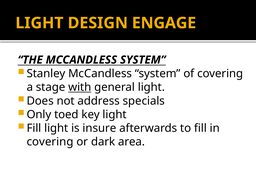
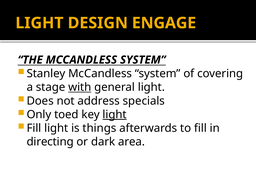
light at (115, 115) underline: none -> present
insure: insure -> things
covering at (50, 142): covering -> directing
